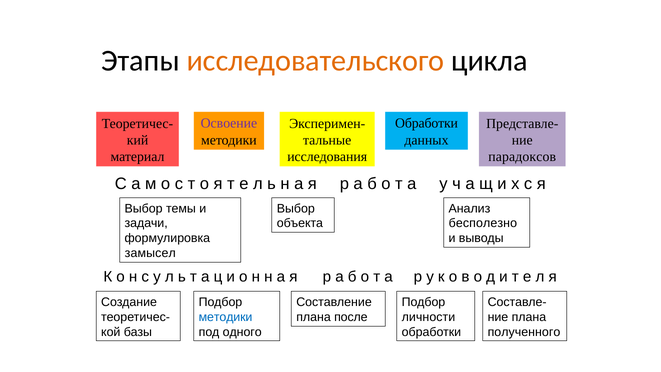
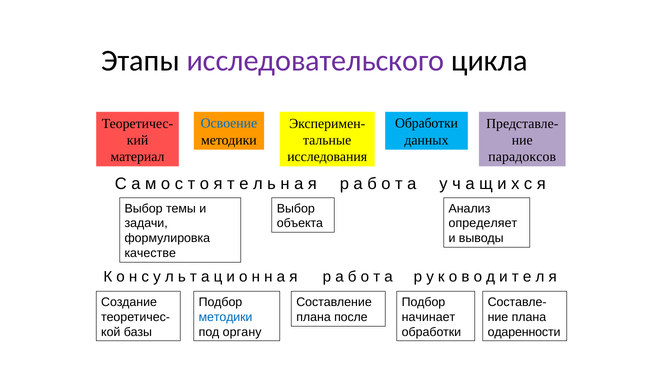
исследовательского colour: orange -> purple
Освоение colour: purple -> blue
бесполезно: бесполезно -> определяет
замысел: замысел -> качестве
личности: личности -> начинает
одного: одного -> органу
полученного: полученного -> одаренности
